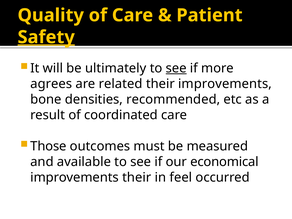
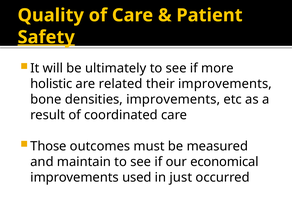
see at (176, 68) underline: present -> none
agrees: agrees -> holistic
densities recommended: recommended -> improvements
available: available -> maintain
improvements their: their -> used
feel: feel -> just
